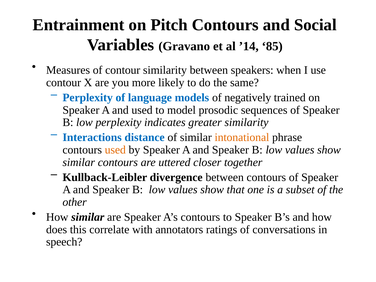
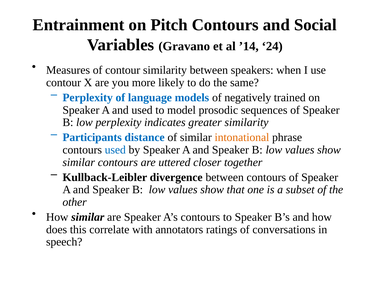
85: 85 -> 24
Interactions: Interactions -> Participants
used at (115, 150) colour: orange -> blue
